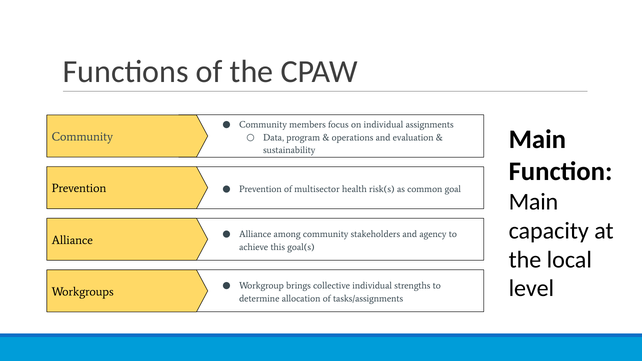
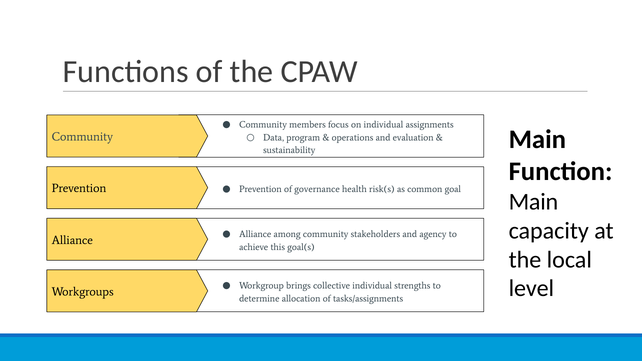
multisector: multisector -> governance
